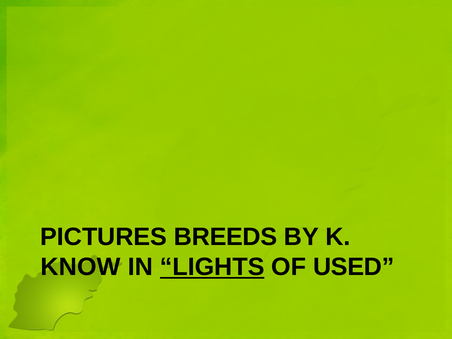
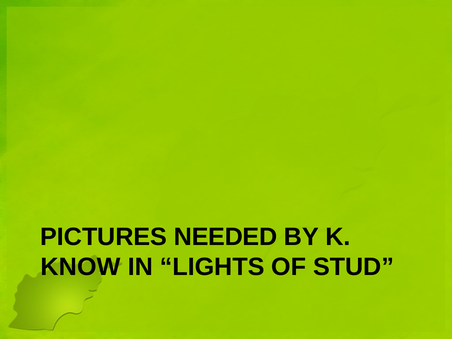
BREEDS: BREEDS -> NEEDED
LIGHTS underline: present -> none
USED: USED -> STUD
